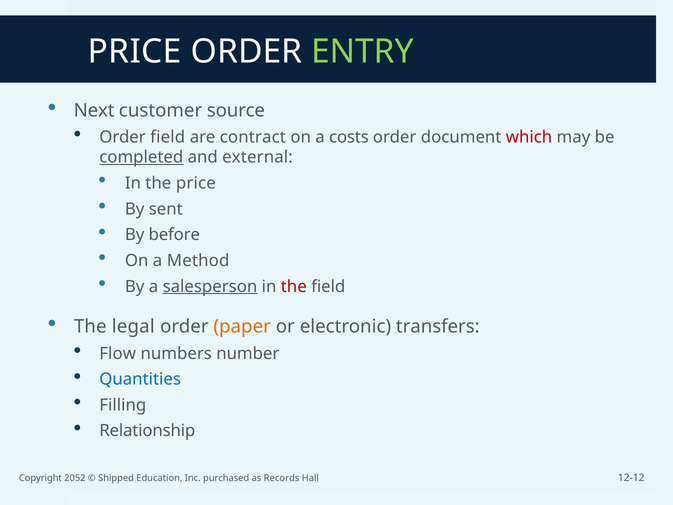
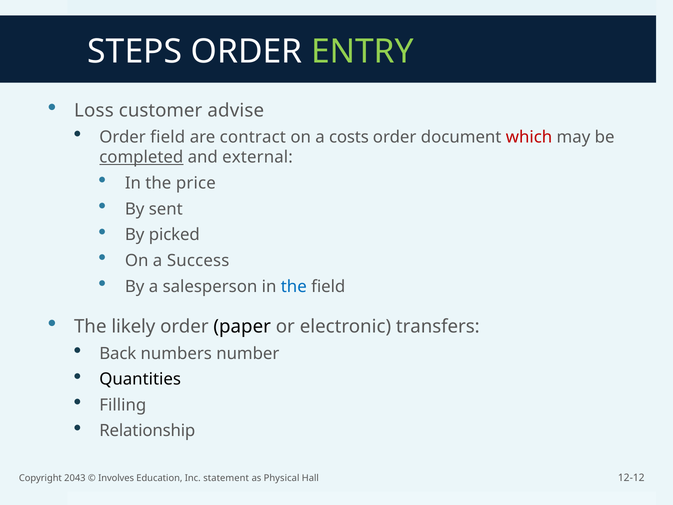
PRICE at (135, 51): PRICE -> STEPS
Next: Next -> Loss
source: source -> advise
before: before -> picked
Method: Method -> Success
salesperson underline: present -> none
the at (294, 286) colour: red -> blue
legal: legal -> likely
paper colour: orange -> black
Flow: Flow -> Back
Quantities colour: blue -> black
2052: 2052 -> 2043
Shipped: Shipped -> Involves
purchased: purchased -> statement
Records: Records -> Physical
